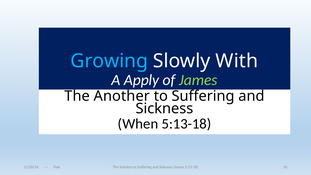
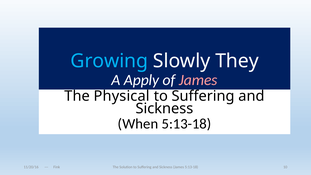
With: With -> They
James at (198, 80) colour: light green -> pink
Another: Another -> Physical
